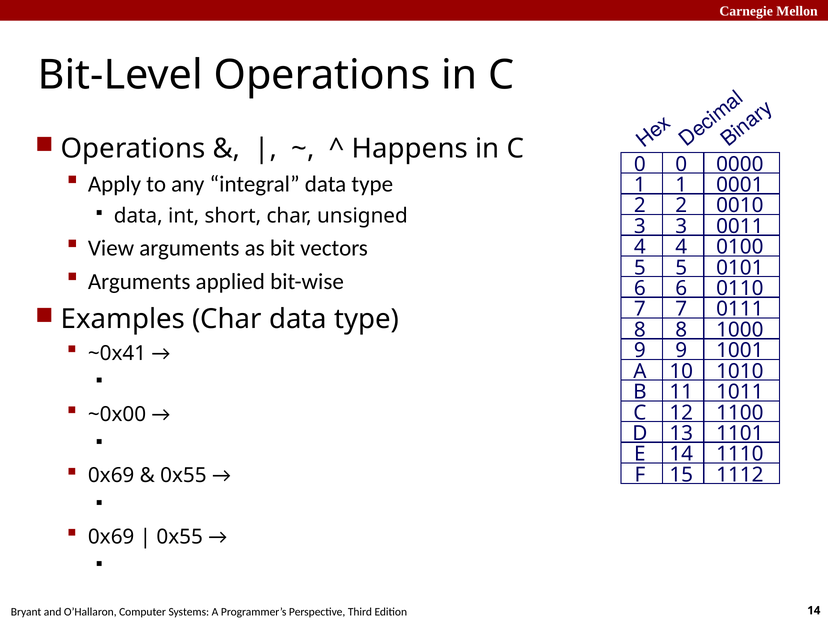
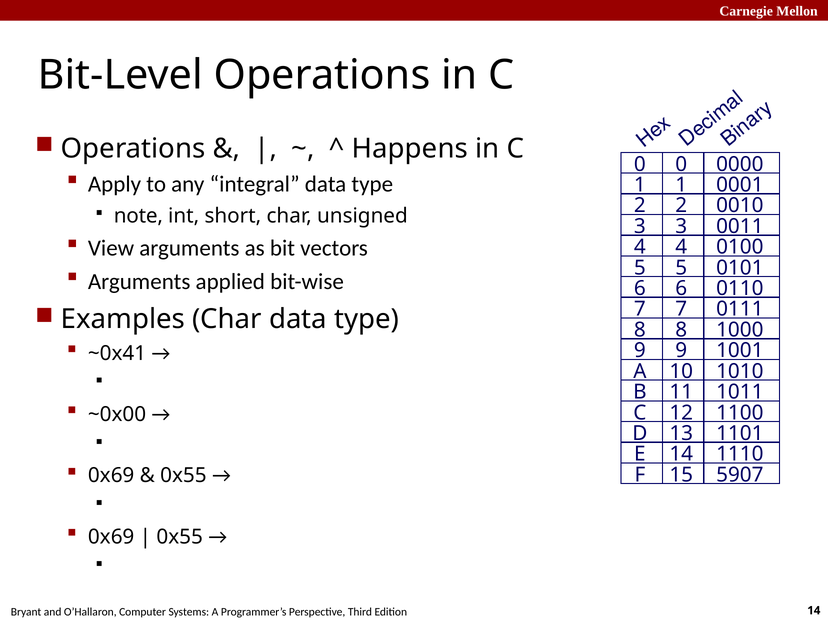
data at (138, 216): data -> note
1112: 1112 -> 5907
